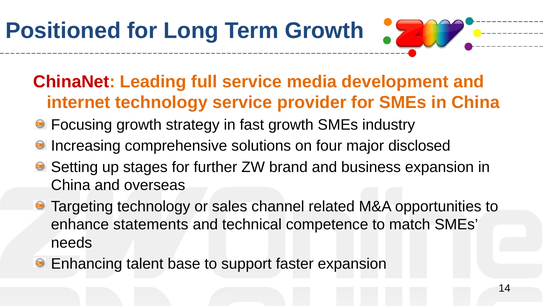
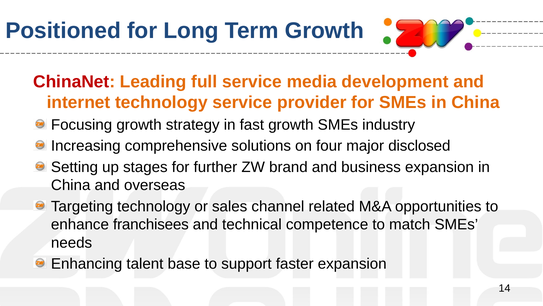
statements: statements -> franchisees
